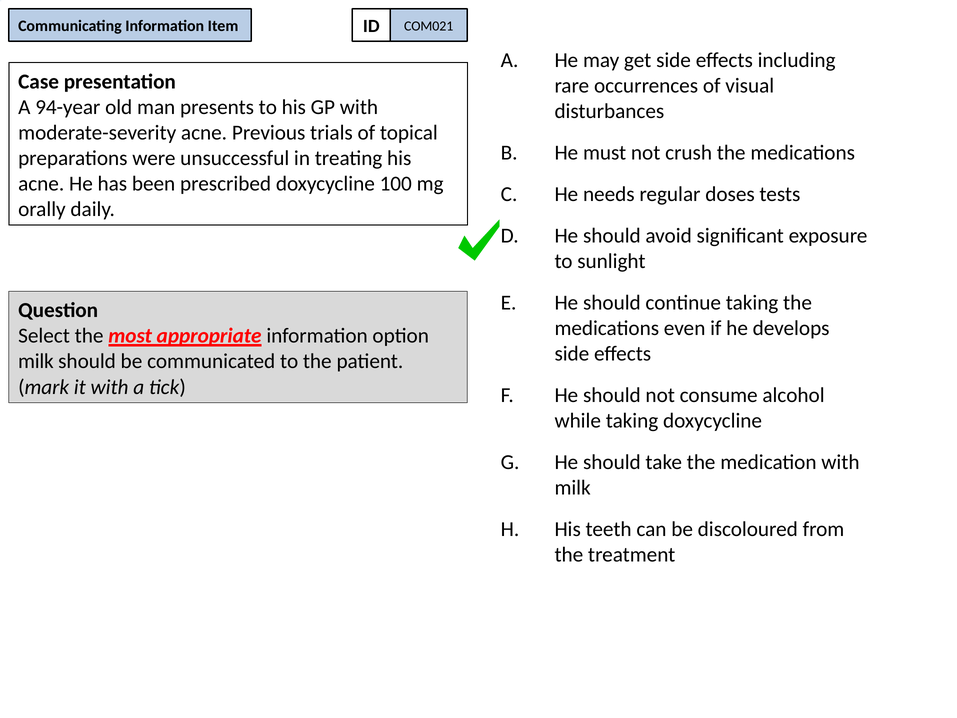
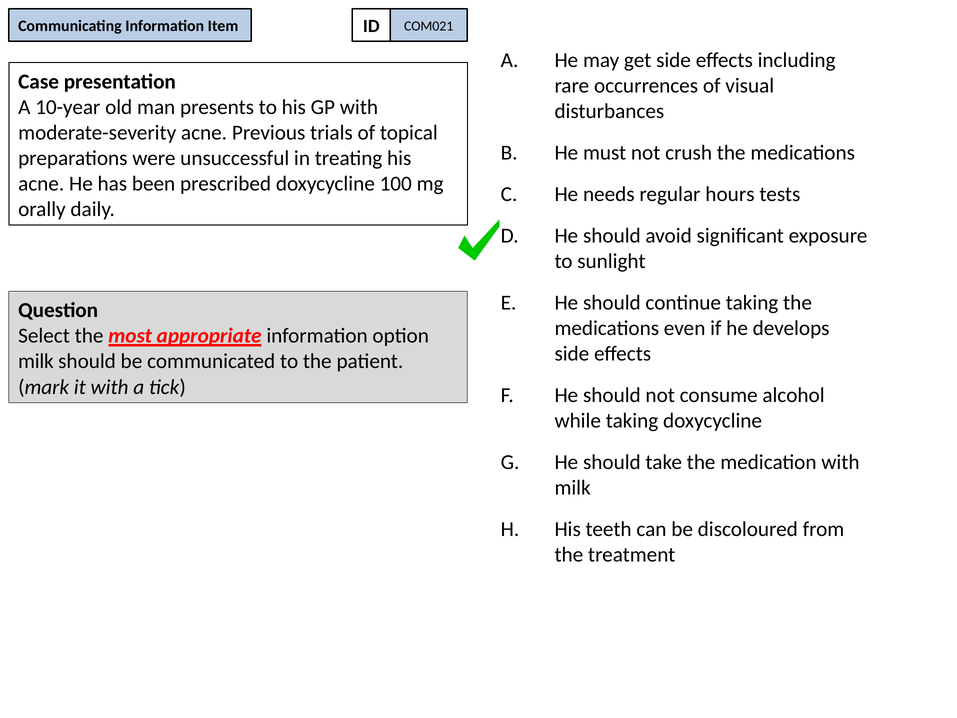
94-year: 94-year -> 10-year
doses: doses -> hours
